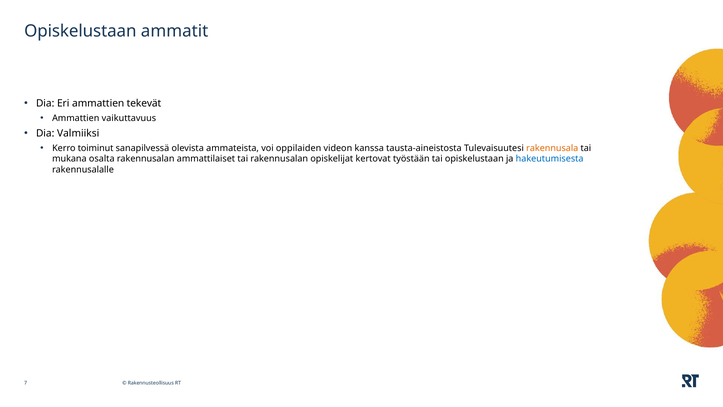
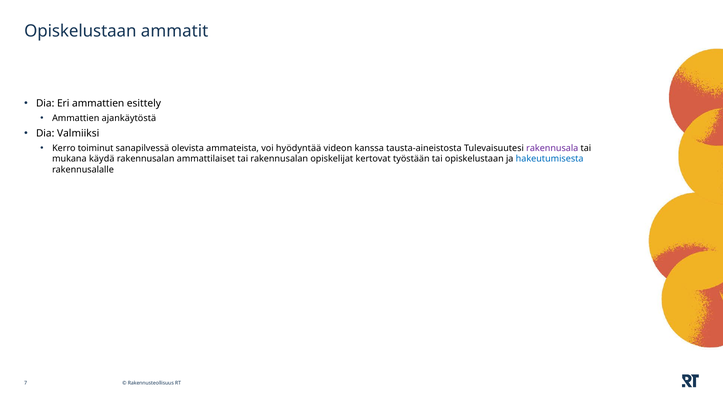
tekevät: tekevät -> esittely
vaikuttavuus: vaikuttavuus -> ajankäytöstä
oppilaiden: oppilaiden -> hyödyntää
rakennusala colour: orange -> purple
osalta: osalta -> käydä
